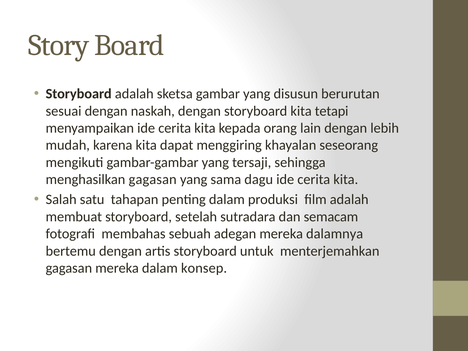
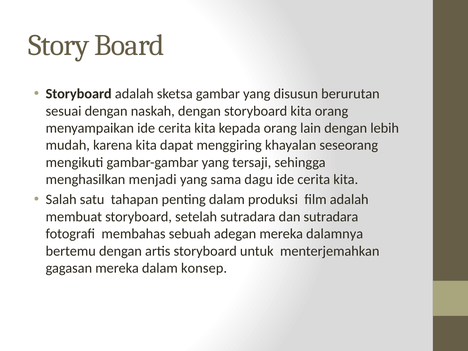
kita tetapi: tetapi -> orang
menghasilkan gagasan: gagasan -> menjadi
dan semacam: semacam -> sutradara
